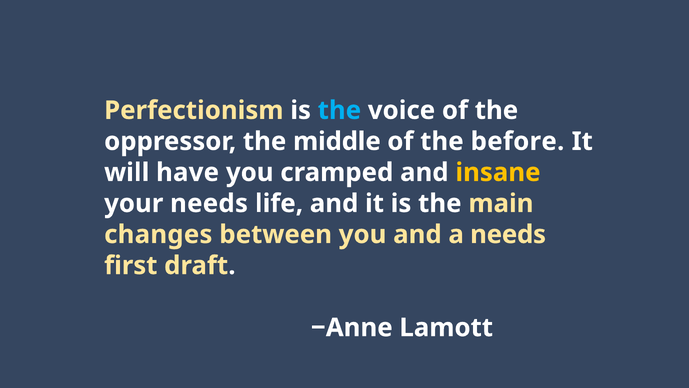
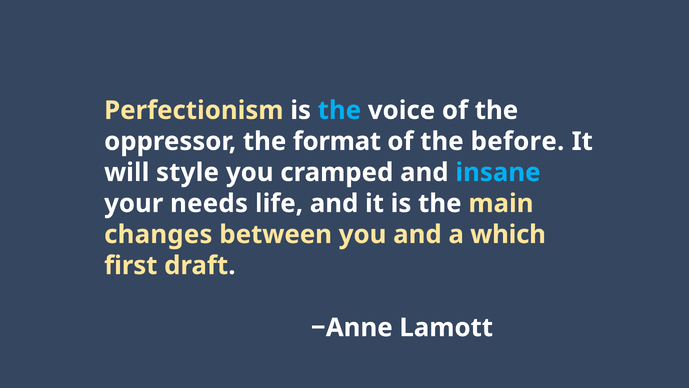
middle: middle -> format
have: have -> style
insane colour: yellow -> light blue
a needs: needs -> which
